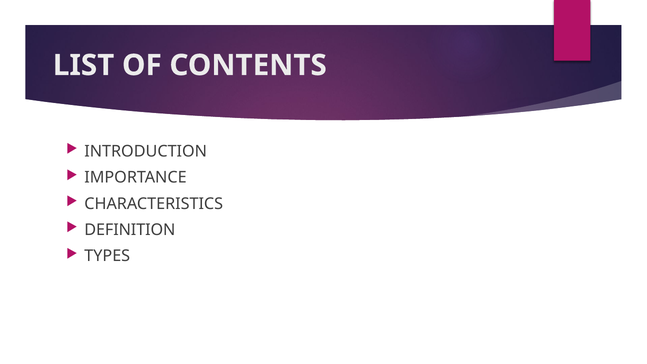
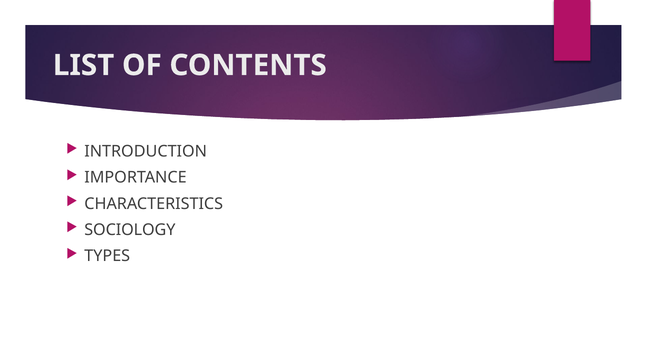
DEFINITION: DEFINITION -> SOCIOLOGY
